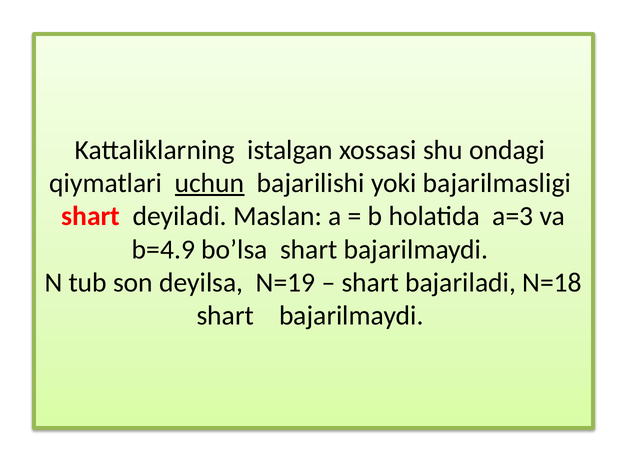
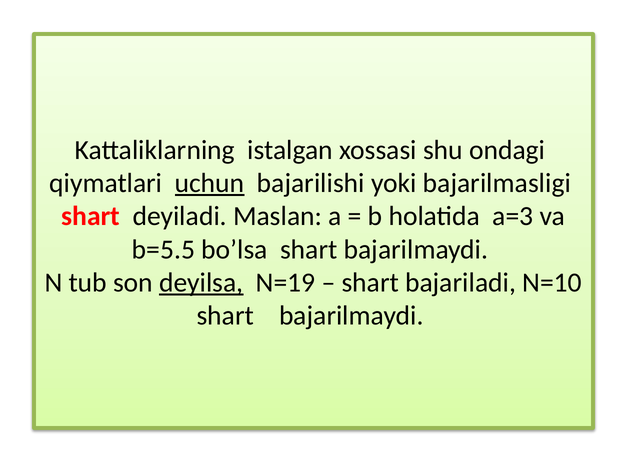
b=4.9: b=4.9 -> b=5.5
deyilsa underline: none -> present
N=18: N=18 -> N=10
